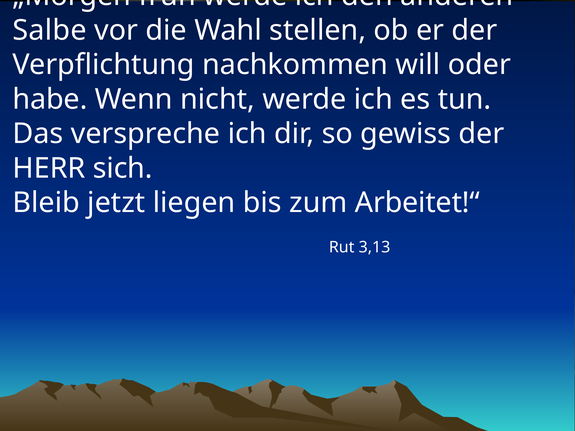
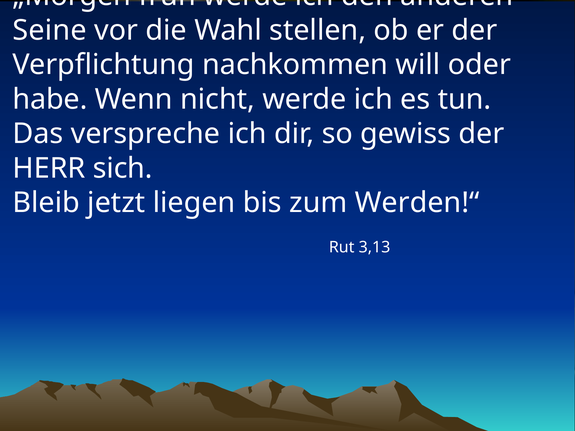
Salbe: Salbe -> Seine
Arbeitet!“: Arbeitet!“ -> Werden!“
